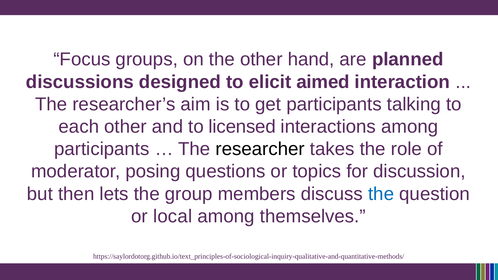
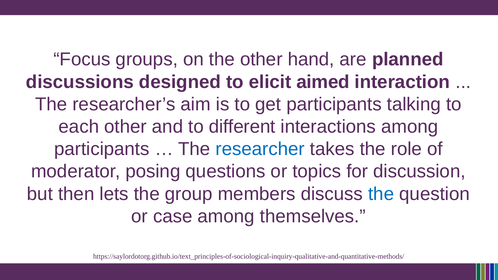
licensed: licensed -> different
researcher colour: black -> blue
local: local -> case
